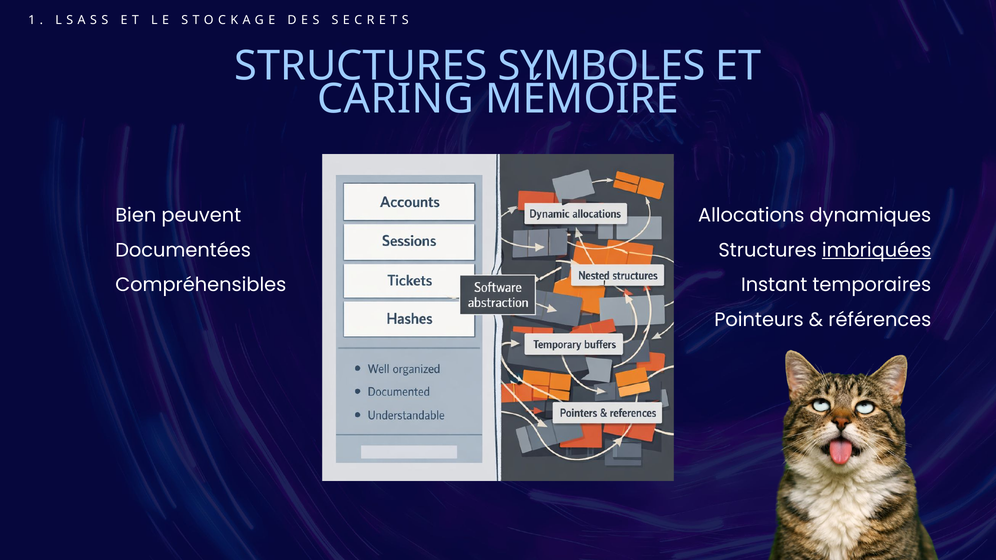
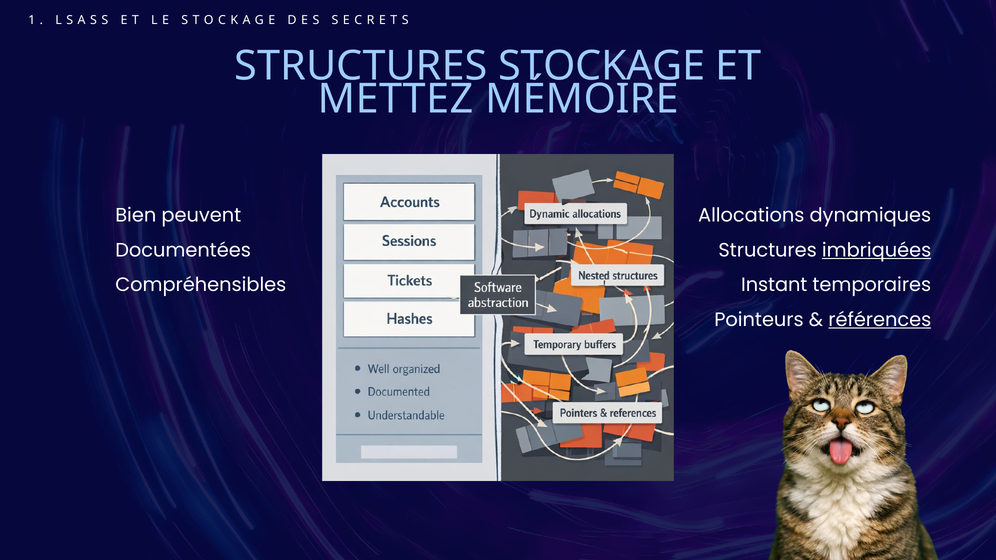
SYMBOLES: SYMBOLES -> STOCKAGE
CARING: CARING -> METTEZ
références underline: none -> present
